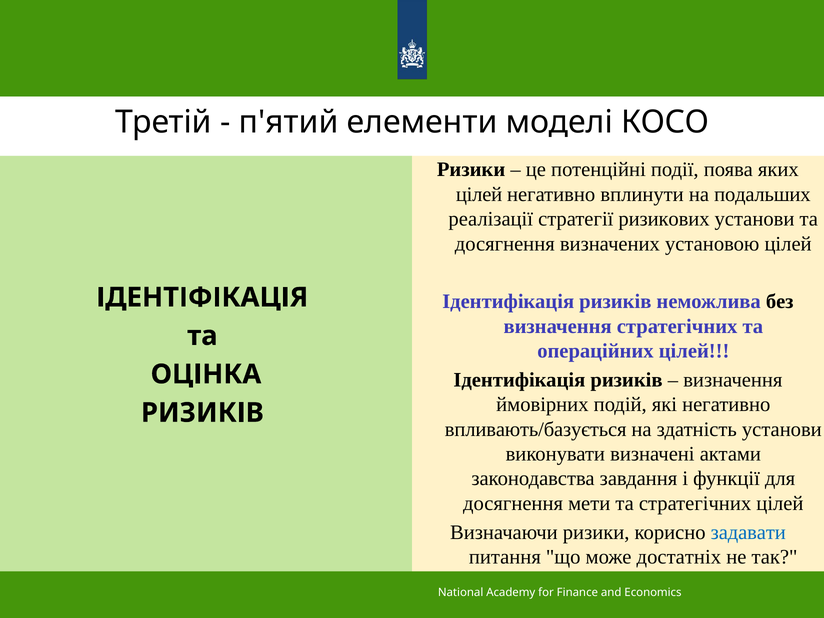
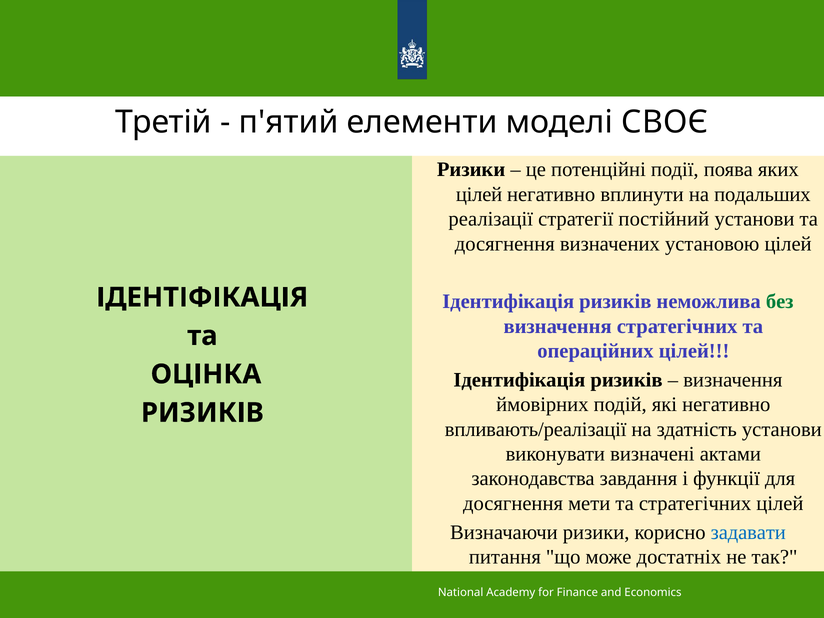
КОСО: КОСО -> СВОЄ
ризикових: ризикових -> постійний
без colour: black -> green
впливають/базується: впливають/базується -> впливають/реалізації
